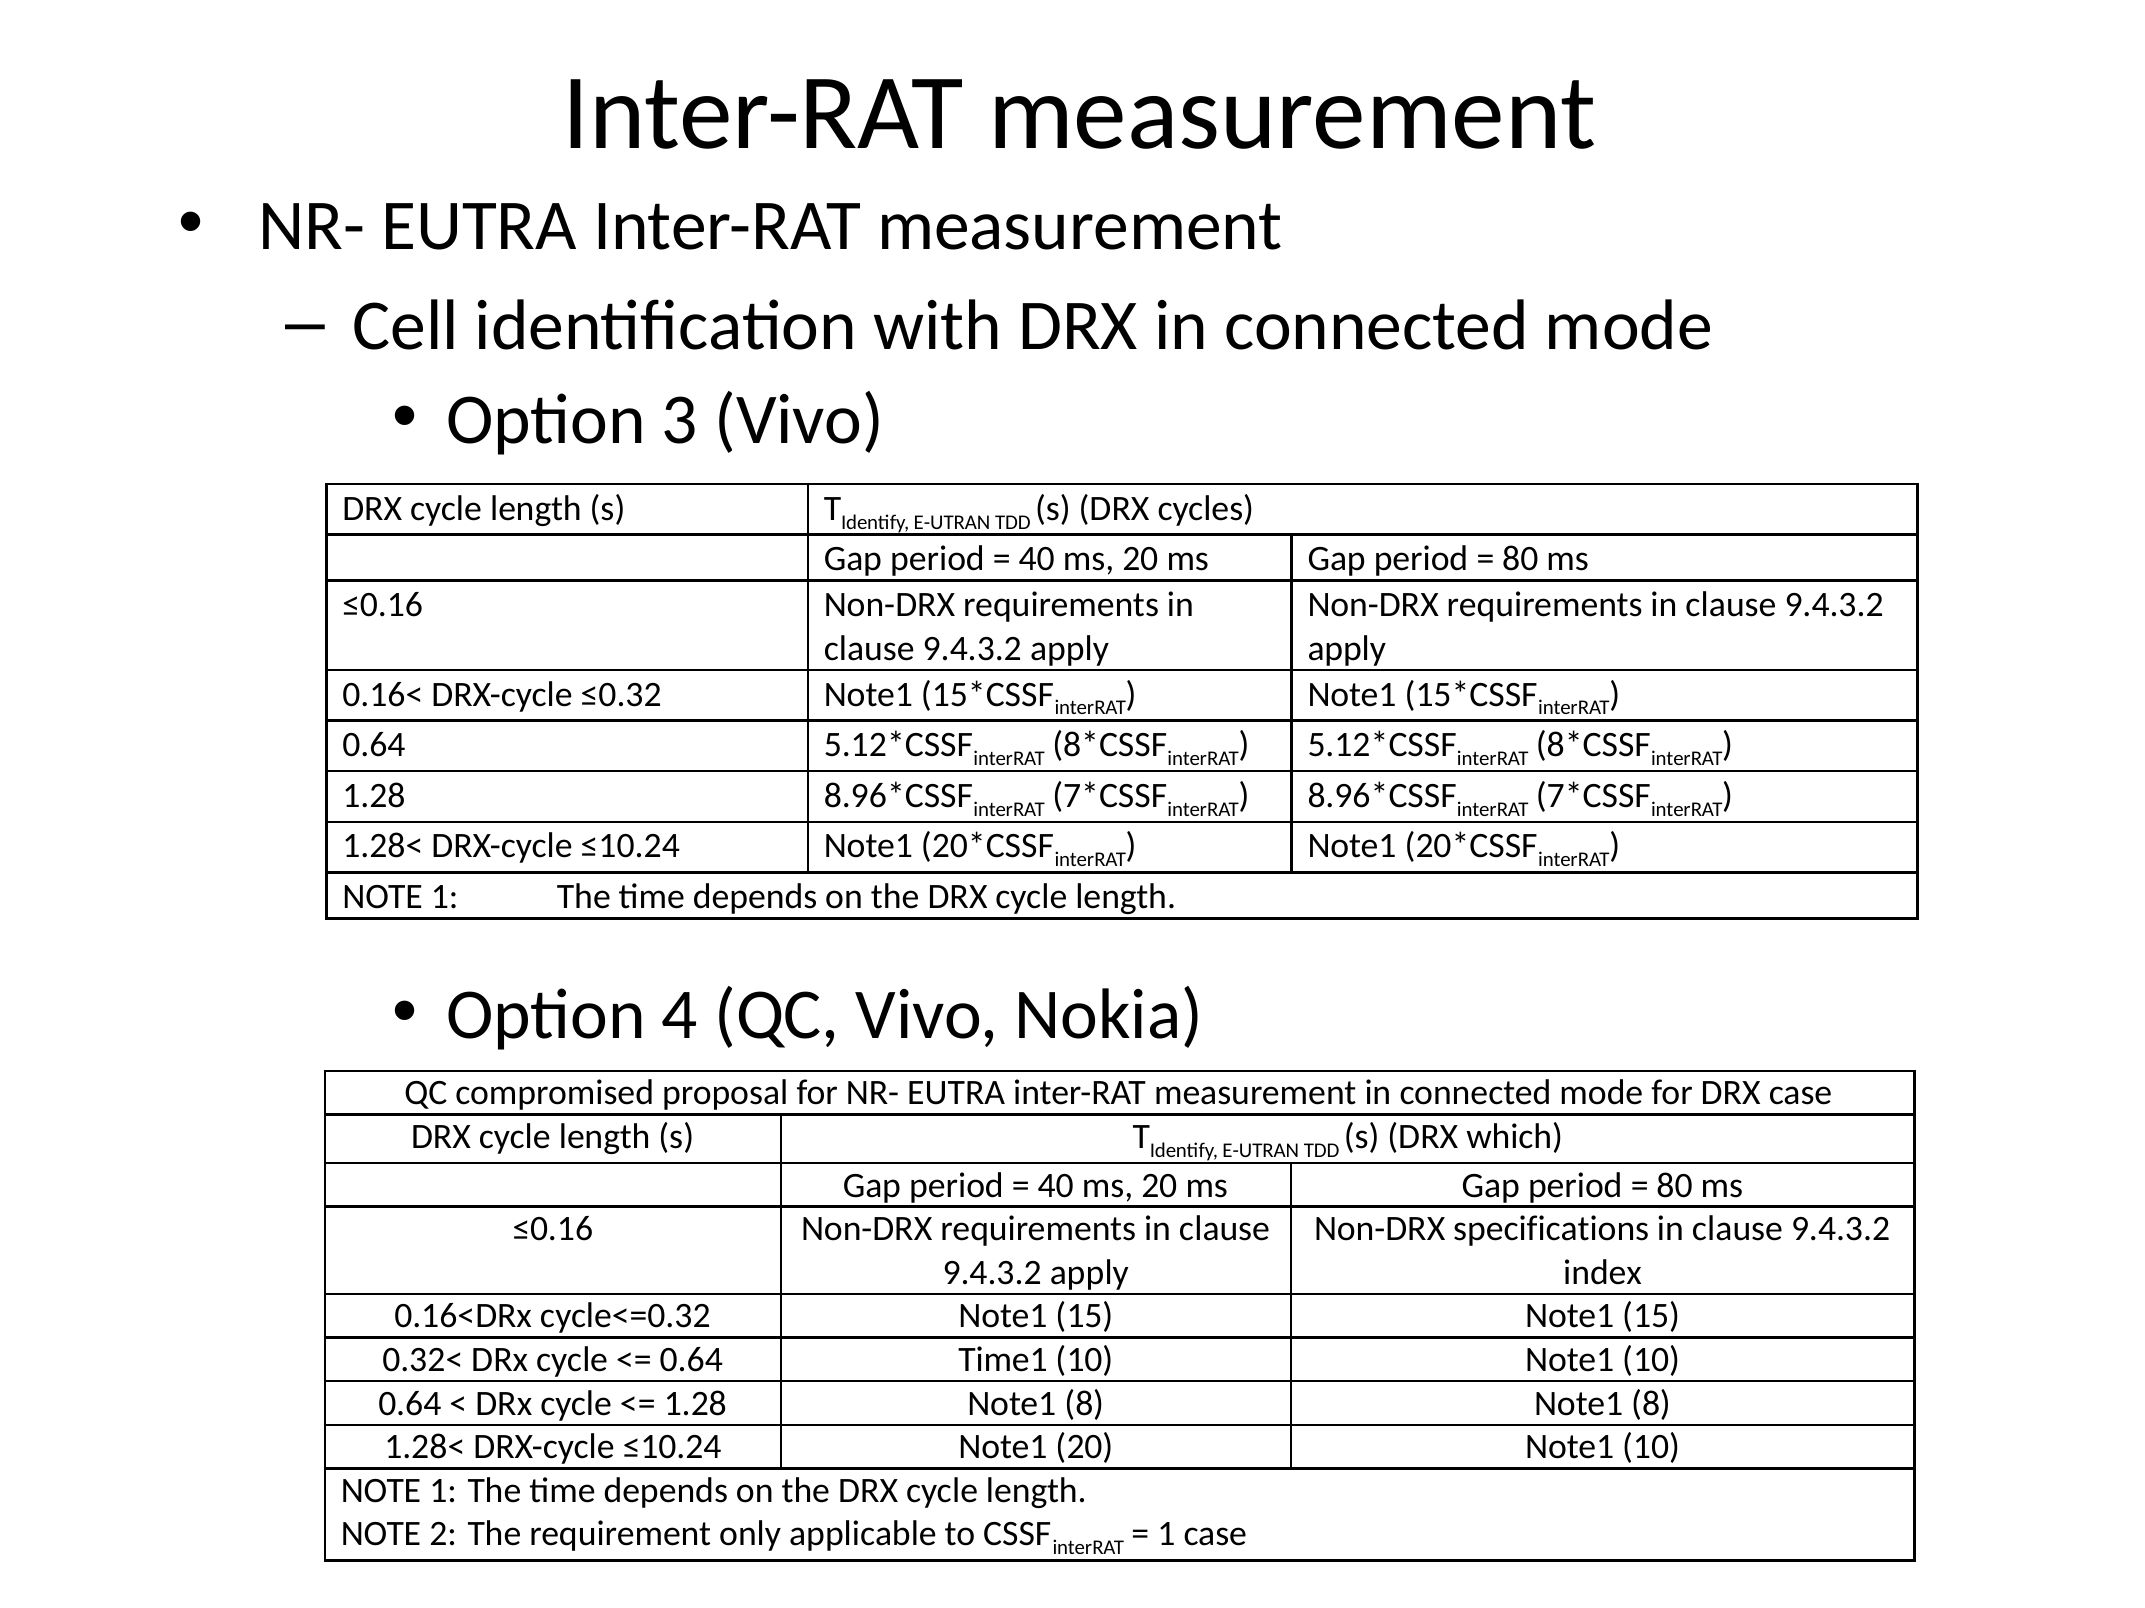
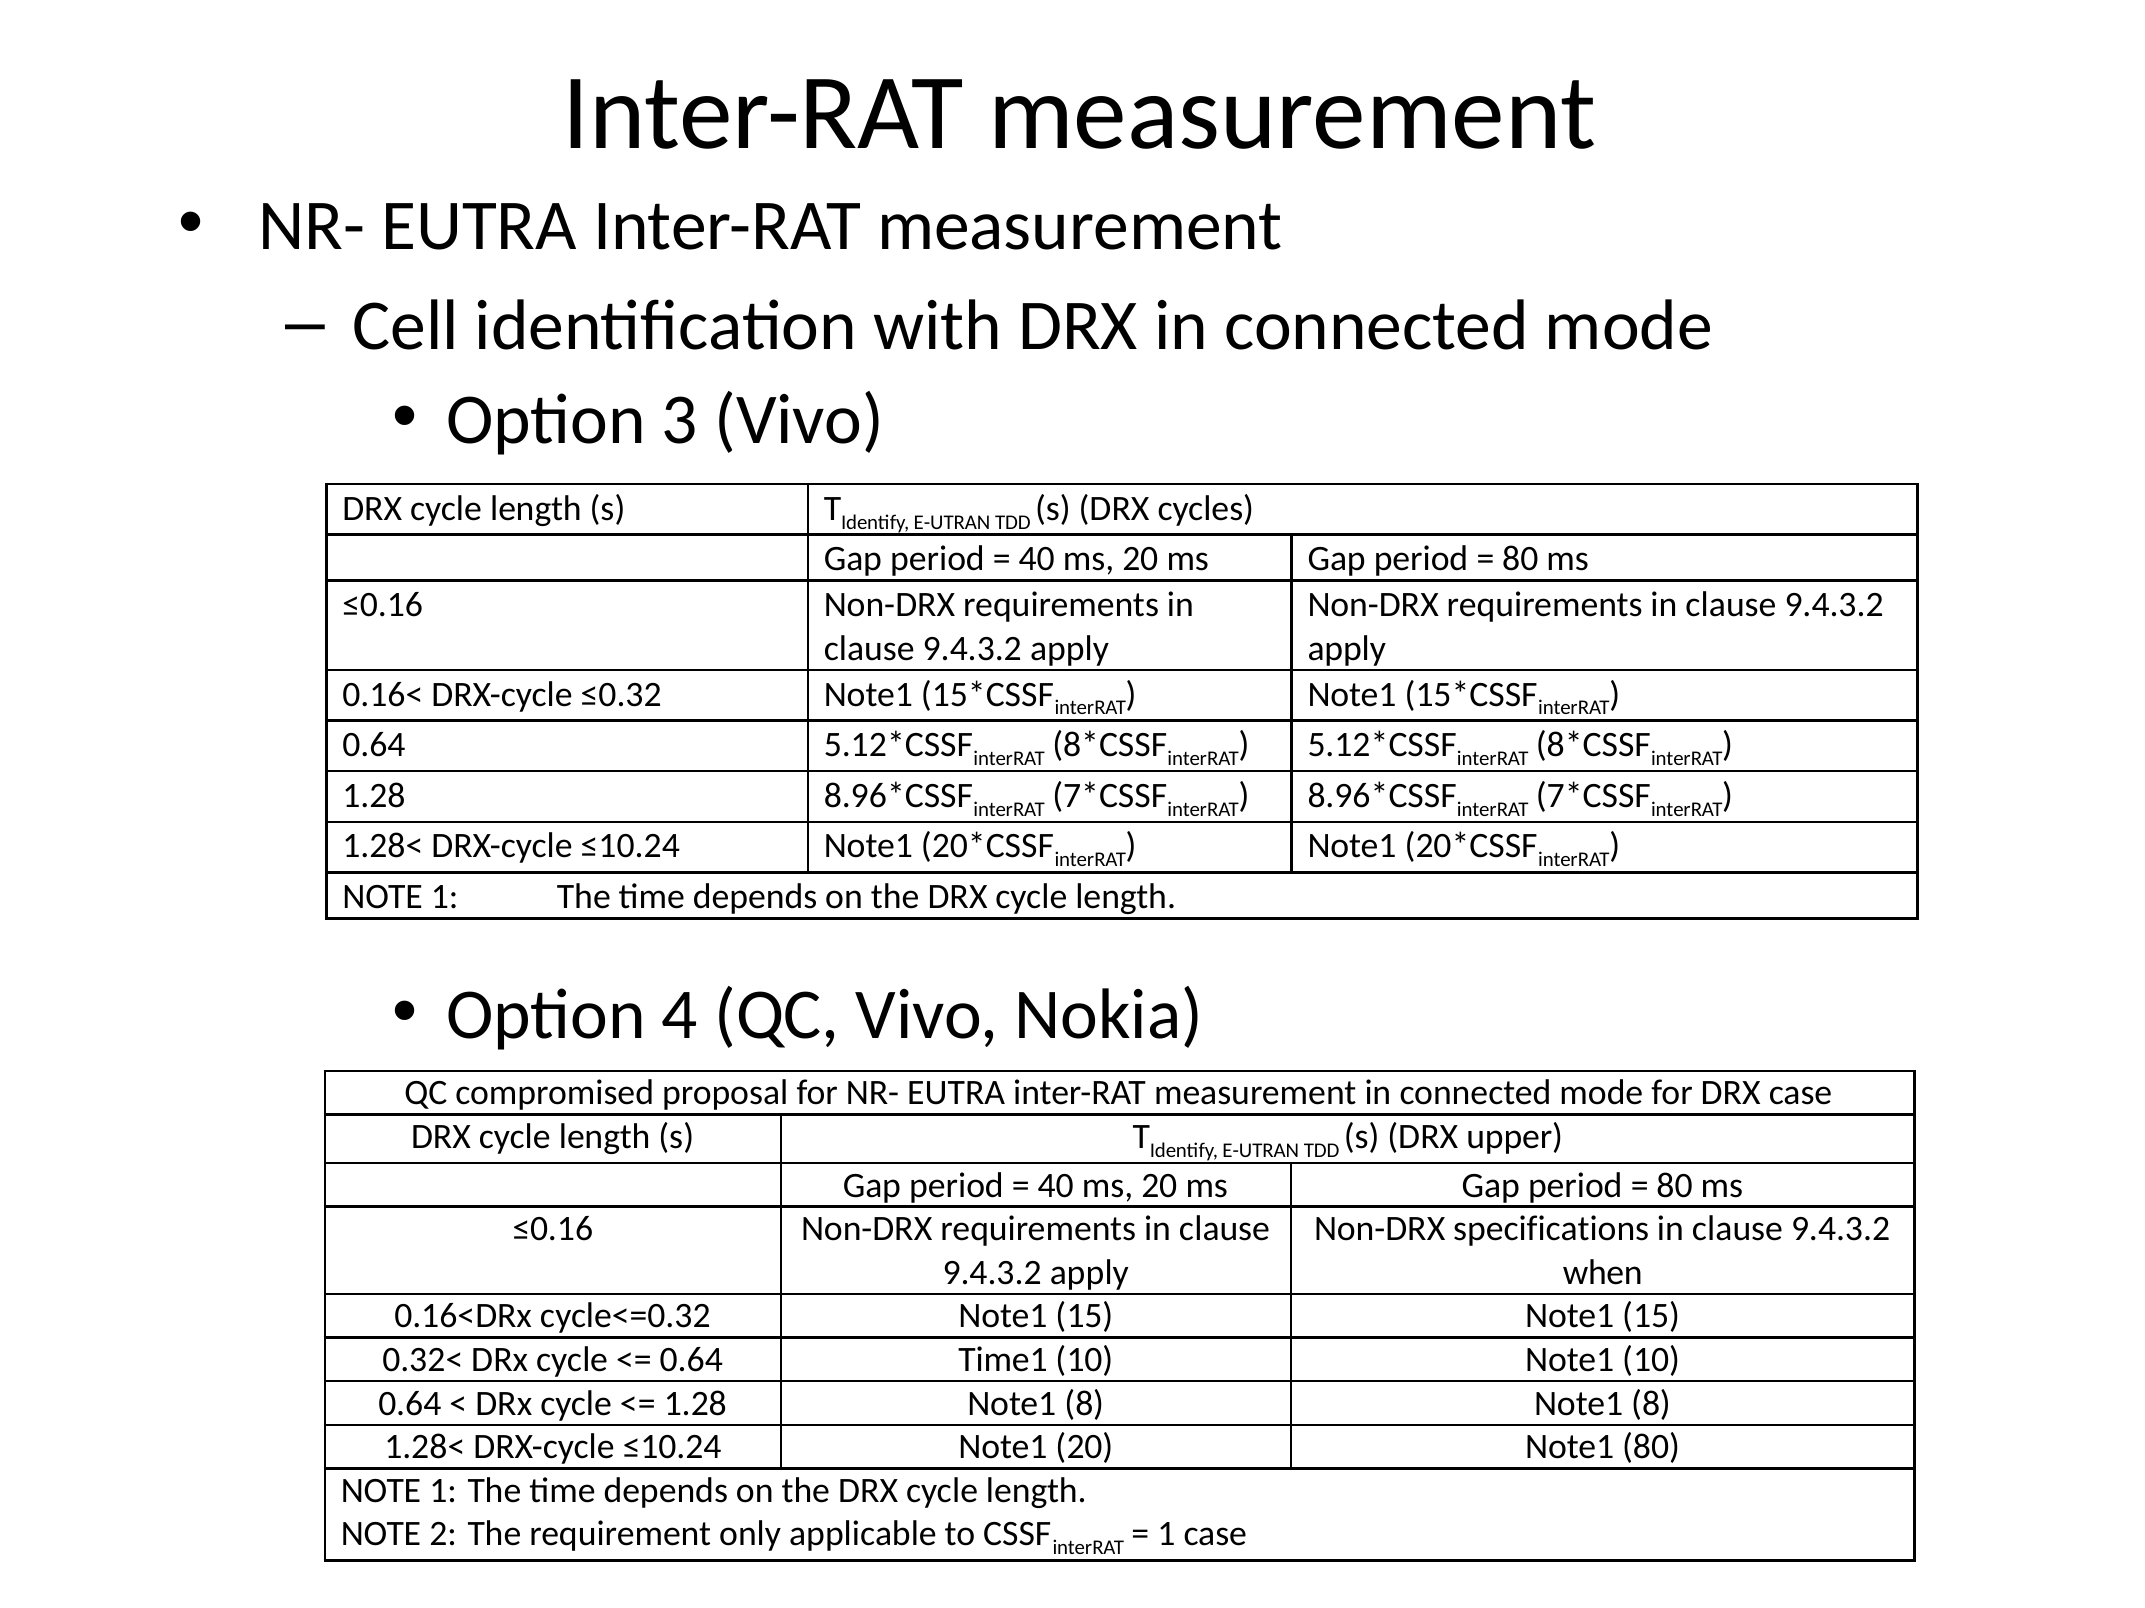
which: which -> upper
index: index -> when
20 Note1 10: 10 -> 80
